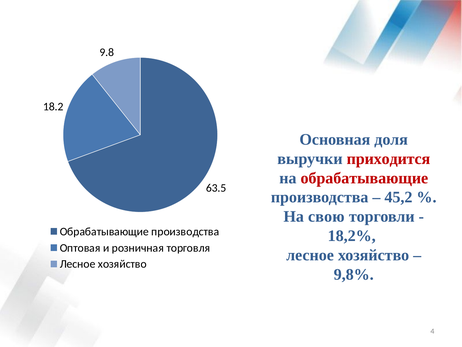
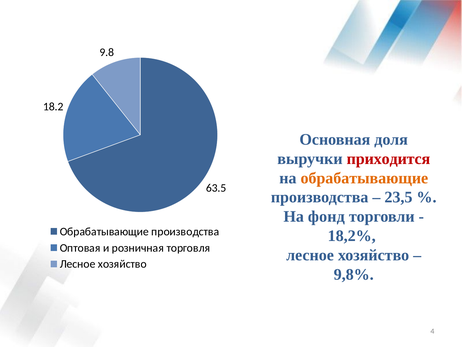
обрабатывающие at (364, 178) colour: red -> orange
45,2: 45,2 -> 23,5
свою: свою -> фонд
